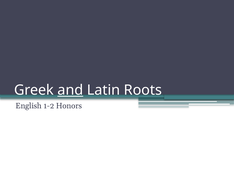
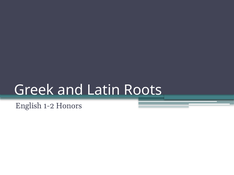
and underline: present -> none
